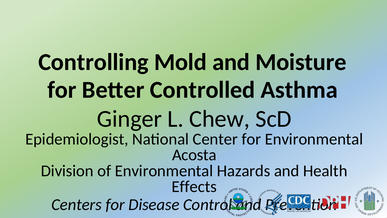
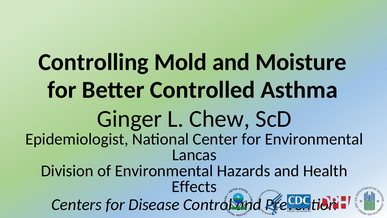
Acosta: Acosta -> Lancas
